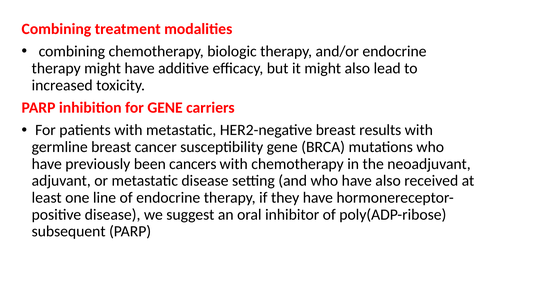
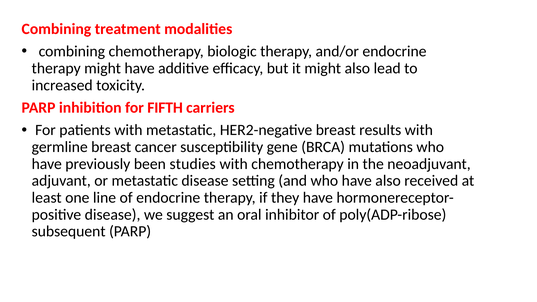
for GENE: GENE -> FIFTH
cancers: cancers -> studies
